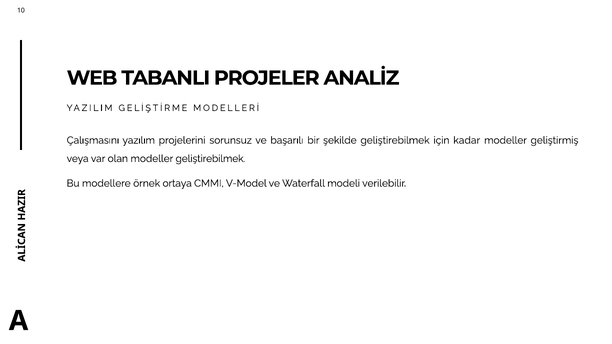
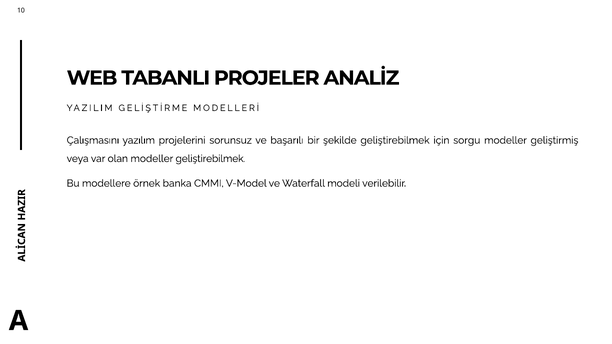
kadar: kadar -> sorgu
ortaya: ortaya -> banka
